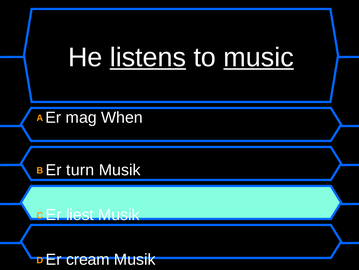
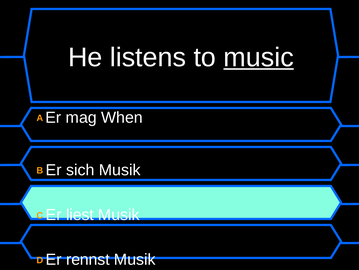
listens underline: present -> none
turn: turn -> sich
cream: cream -> rennst
